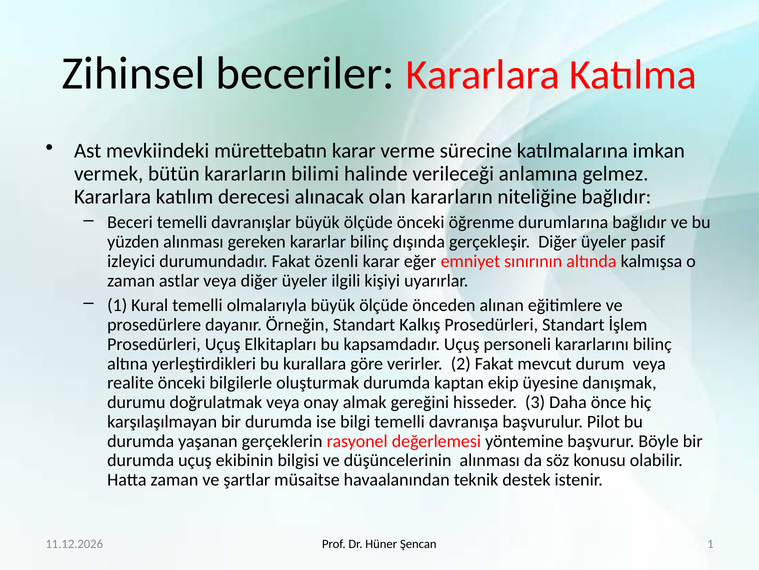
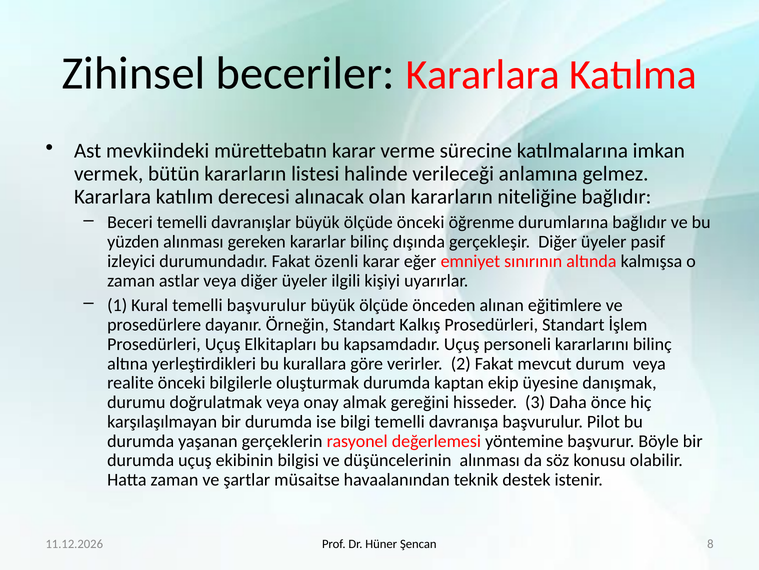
bilimi: bilimi -> listesi
temelli olmalarıyla: olmalarıyla -> başvurulur
Şencan 1: 1 -> 8
